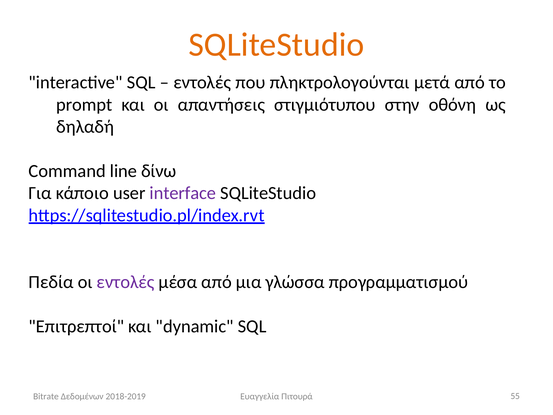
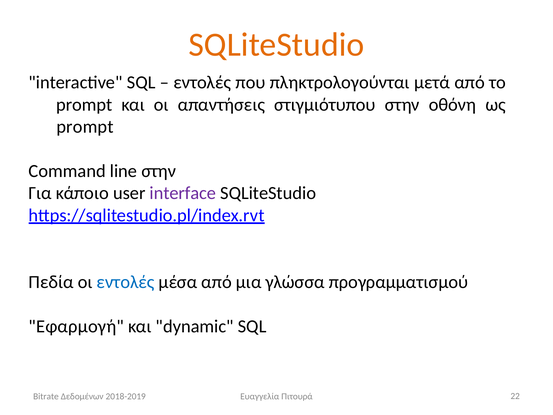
δηλαδή at (85, 127): δηλαδή -> prompt
line δίνω: δίνω -> στην
εντολές at (126, 282) colour: purple -> blue
Επιτρεπτοί: Επιτρεπτοί -> Εφαρμογή
55: 55 -> 22
